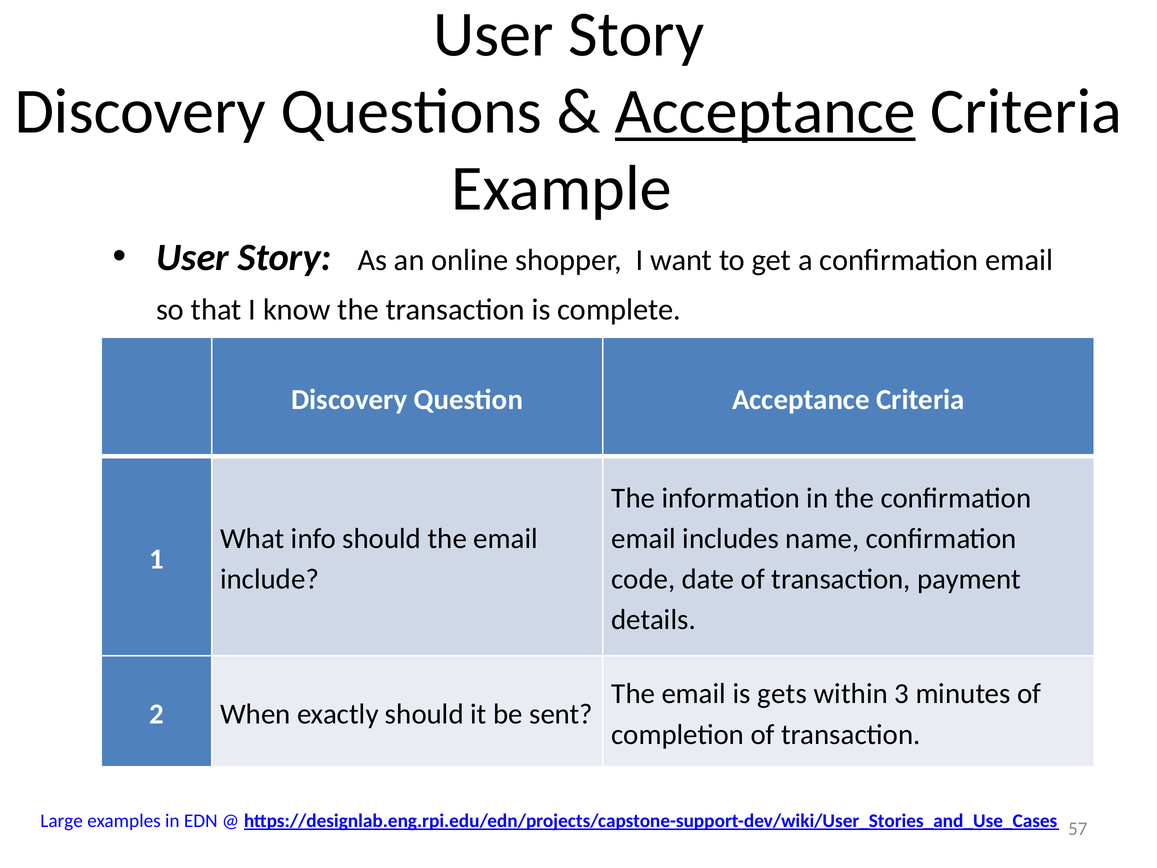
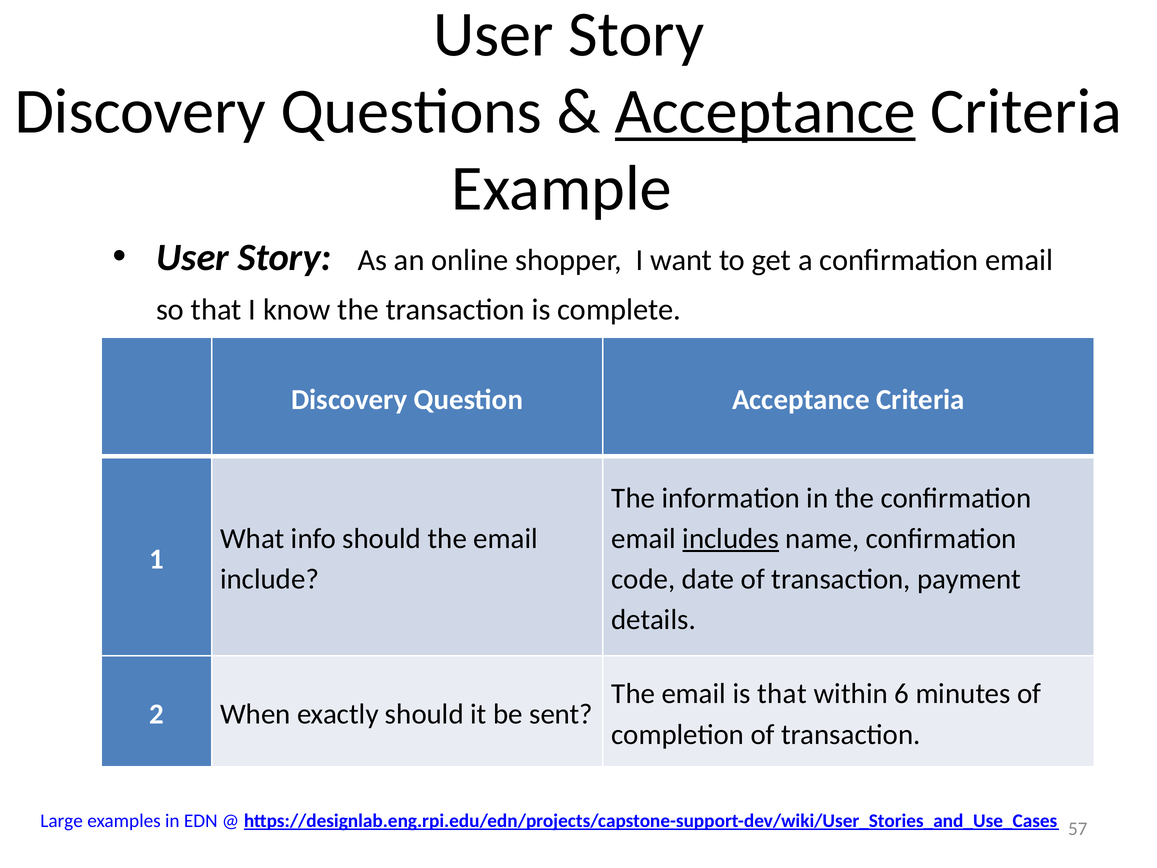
includes underline: none -> present
is gets: gets -> that
3: 3 -> 6
